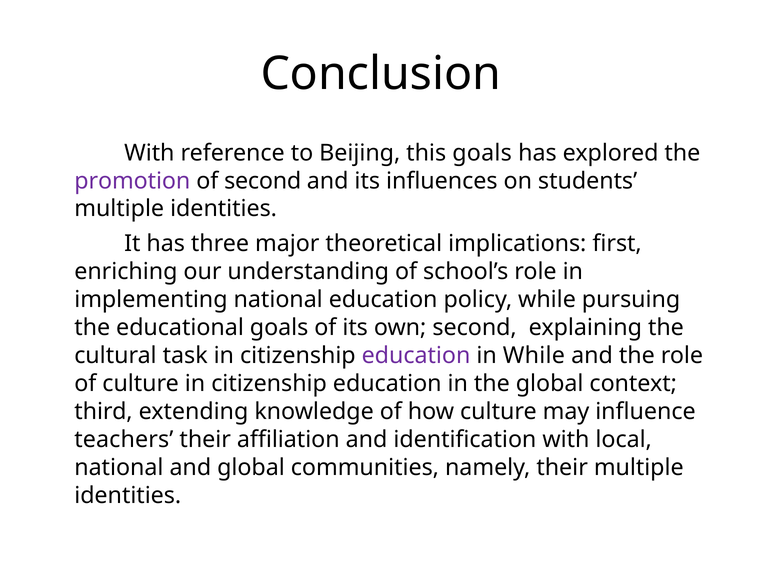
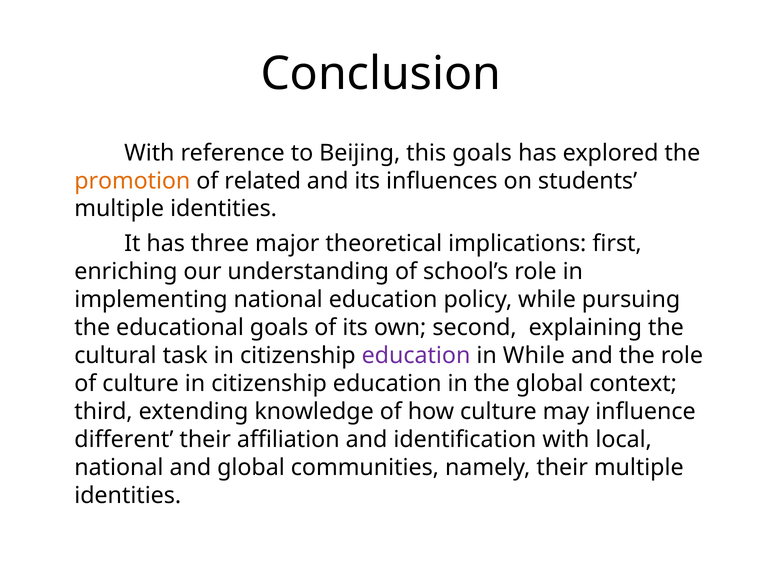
promotion colour: purple -> orange
of second: second -> related
teachers: teachers -> different
